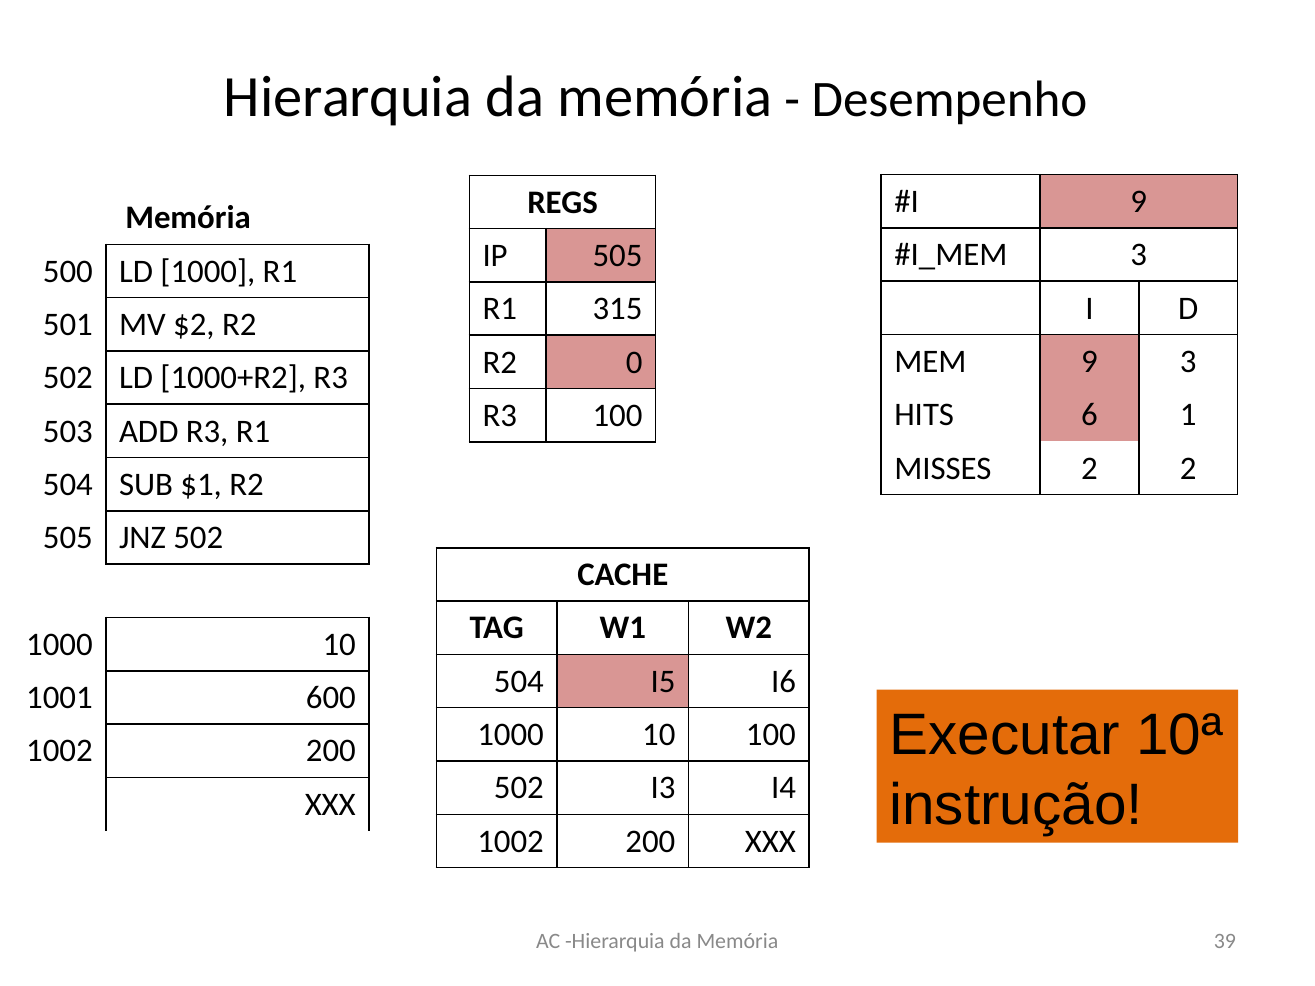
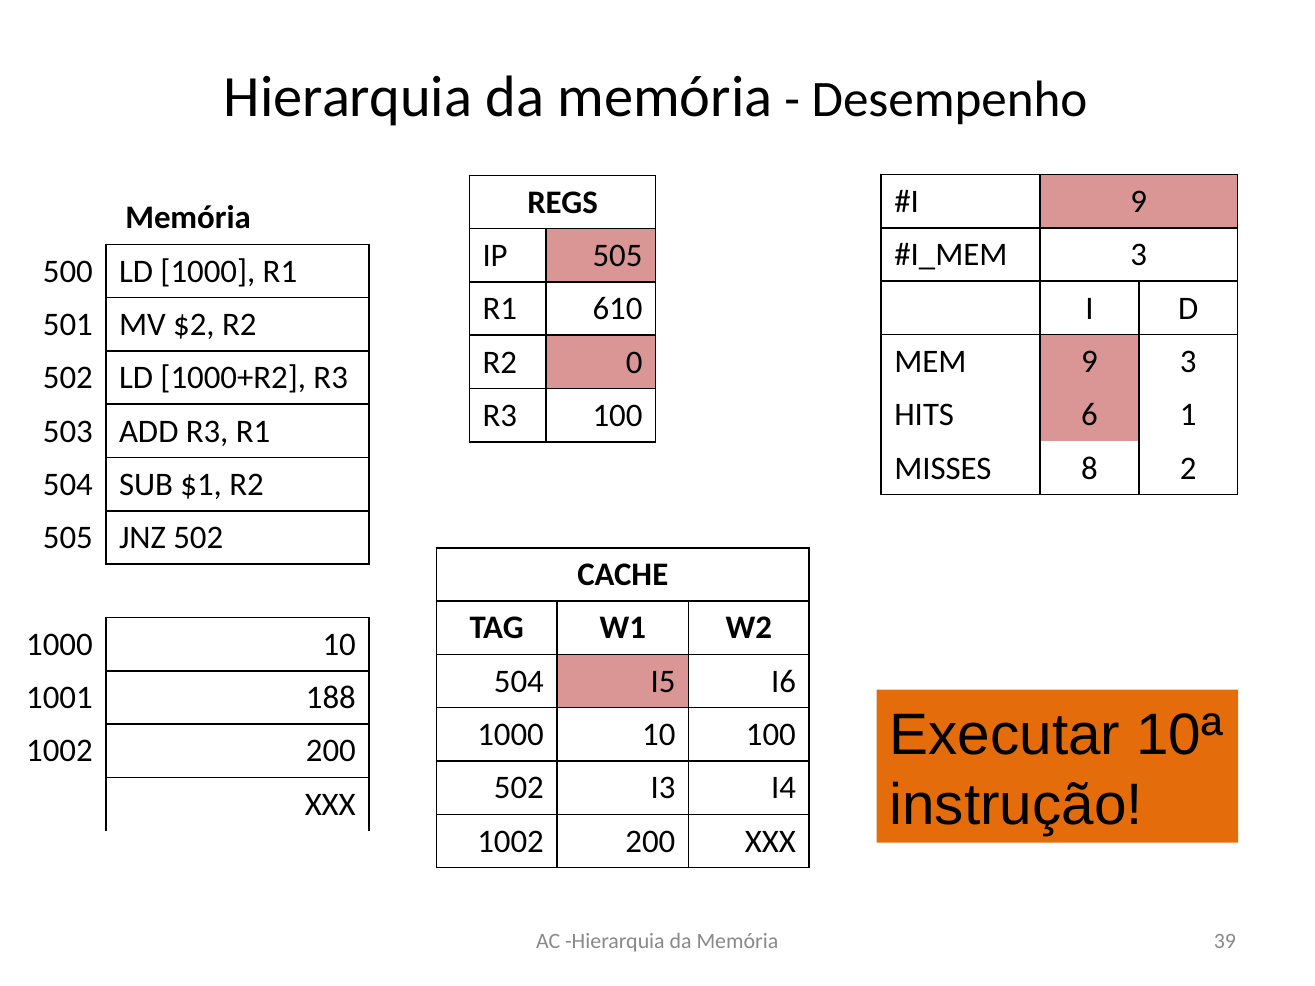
315: 315 -> 610
MISSES 2: 2 -> 8
600: 600 -> 188
